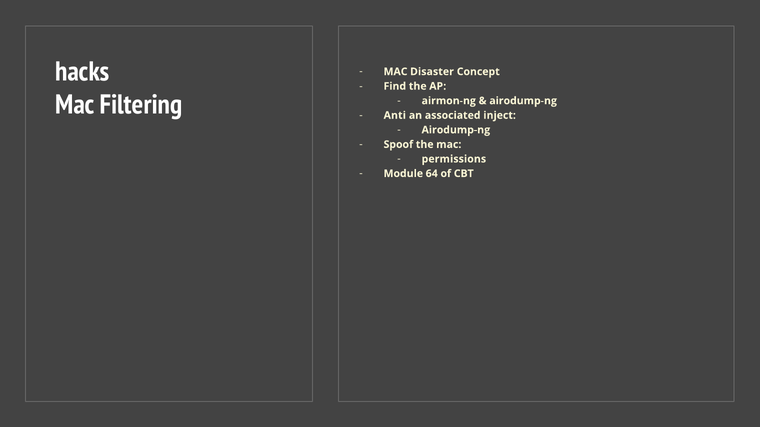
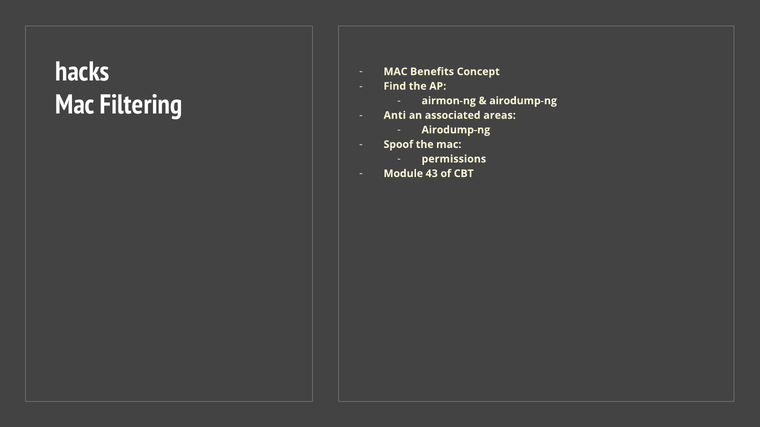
Disaster: Disaster -> Benefits
inject: inject -> areas
64: 64 -> 43
